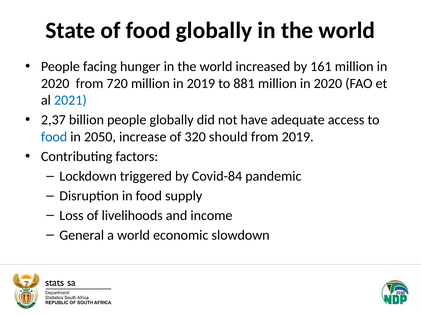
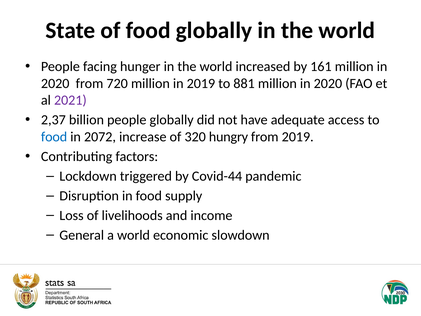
2021 colour: blue -> purple
2050: 2050 -> 2072
should: should -> hungry
Covid-84: Covid-84 -> Covid-44
